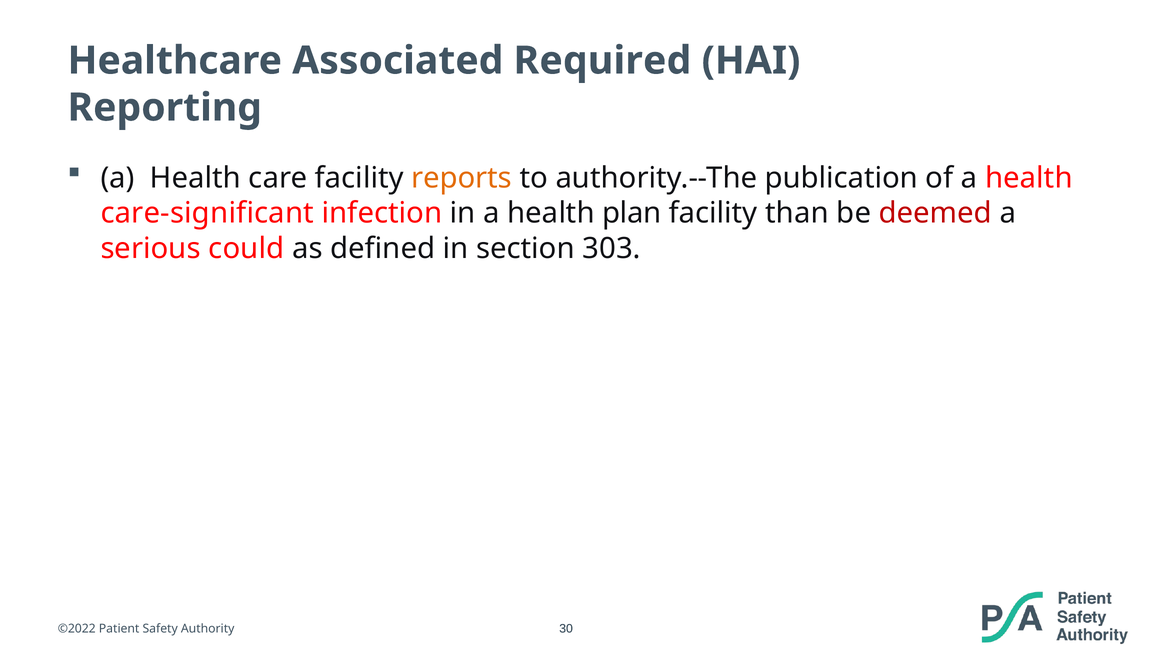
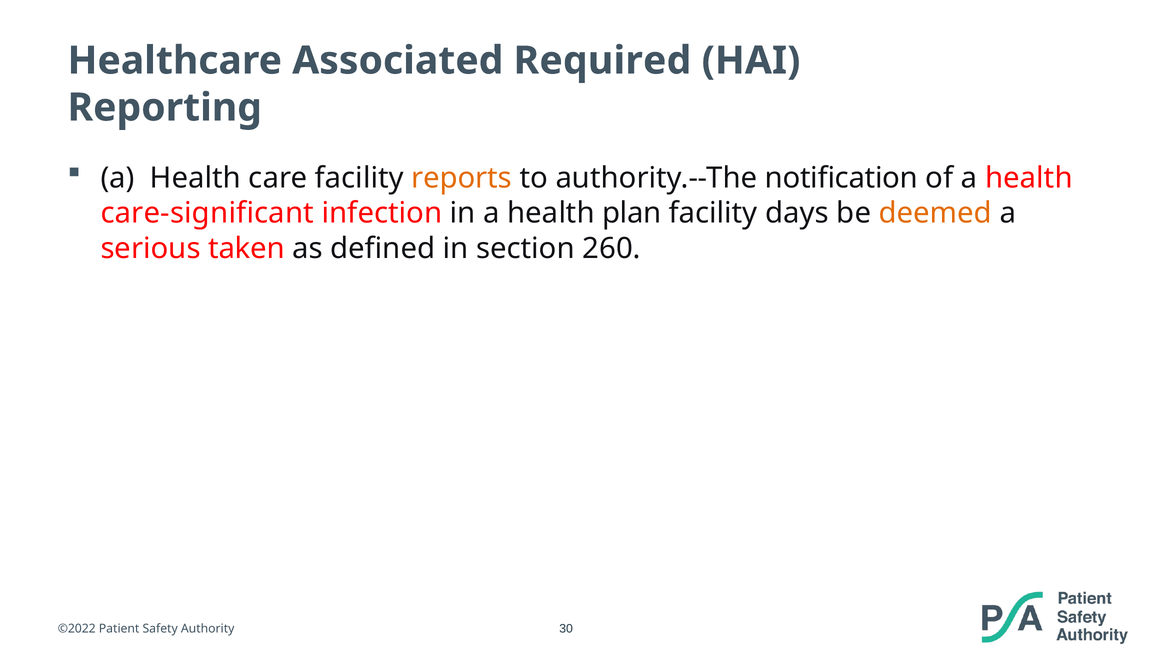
publication: publication -> notification
than: than -> days
deemed colour: red -> orange
could: could -> taken
303: 303 -> 260
